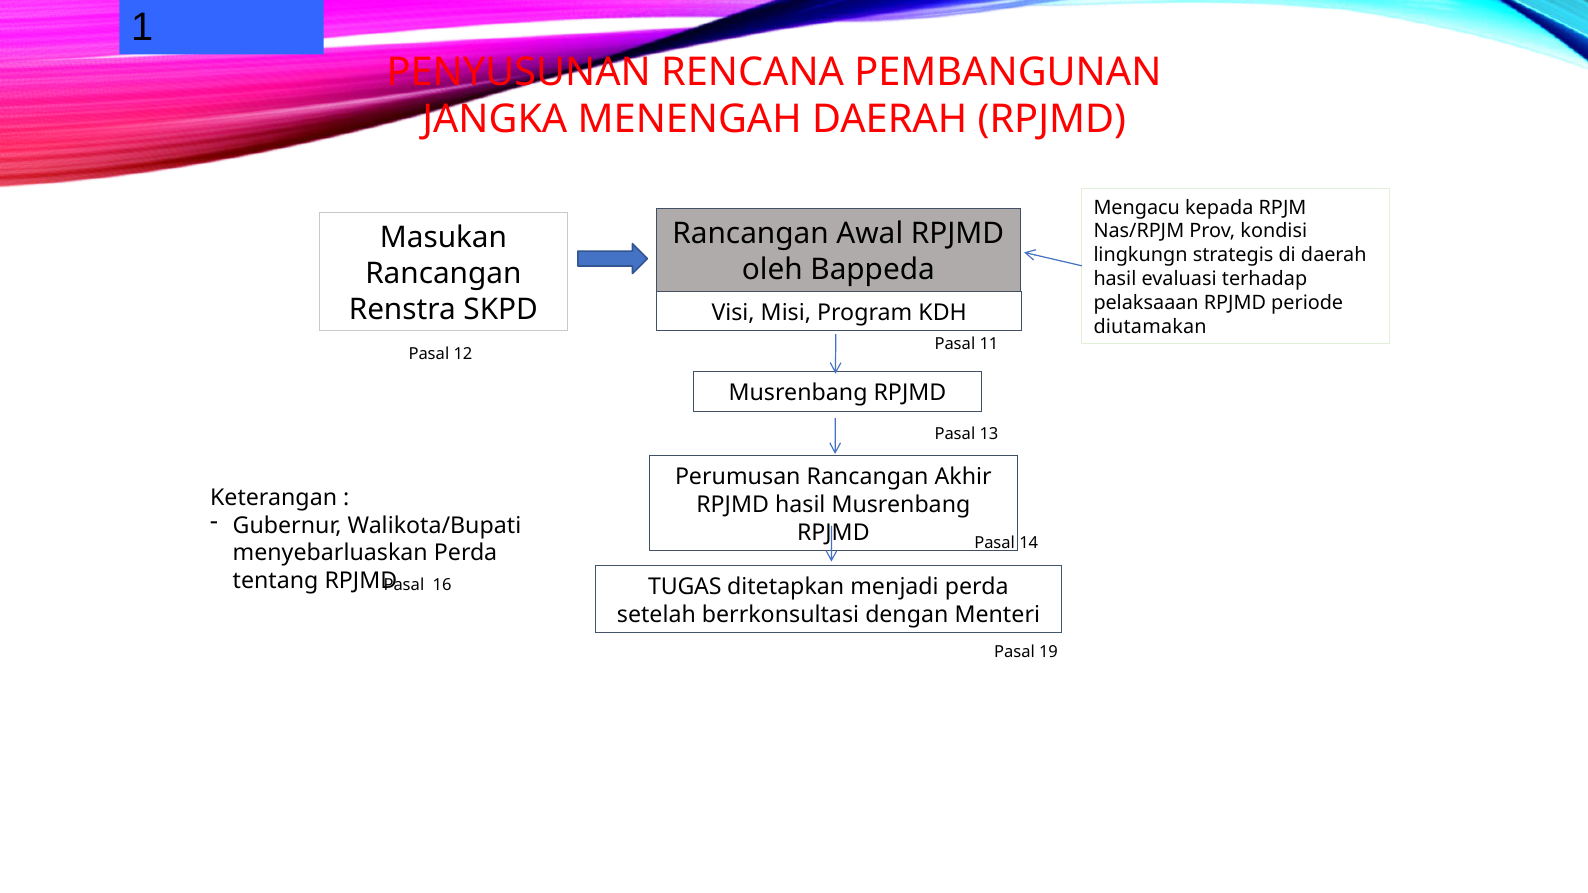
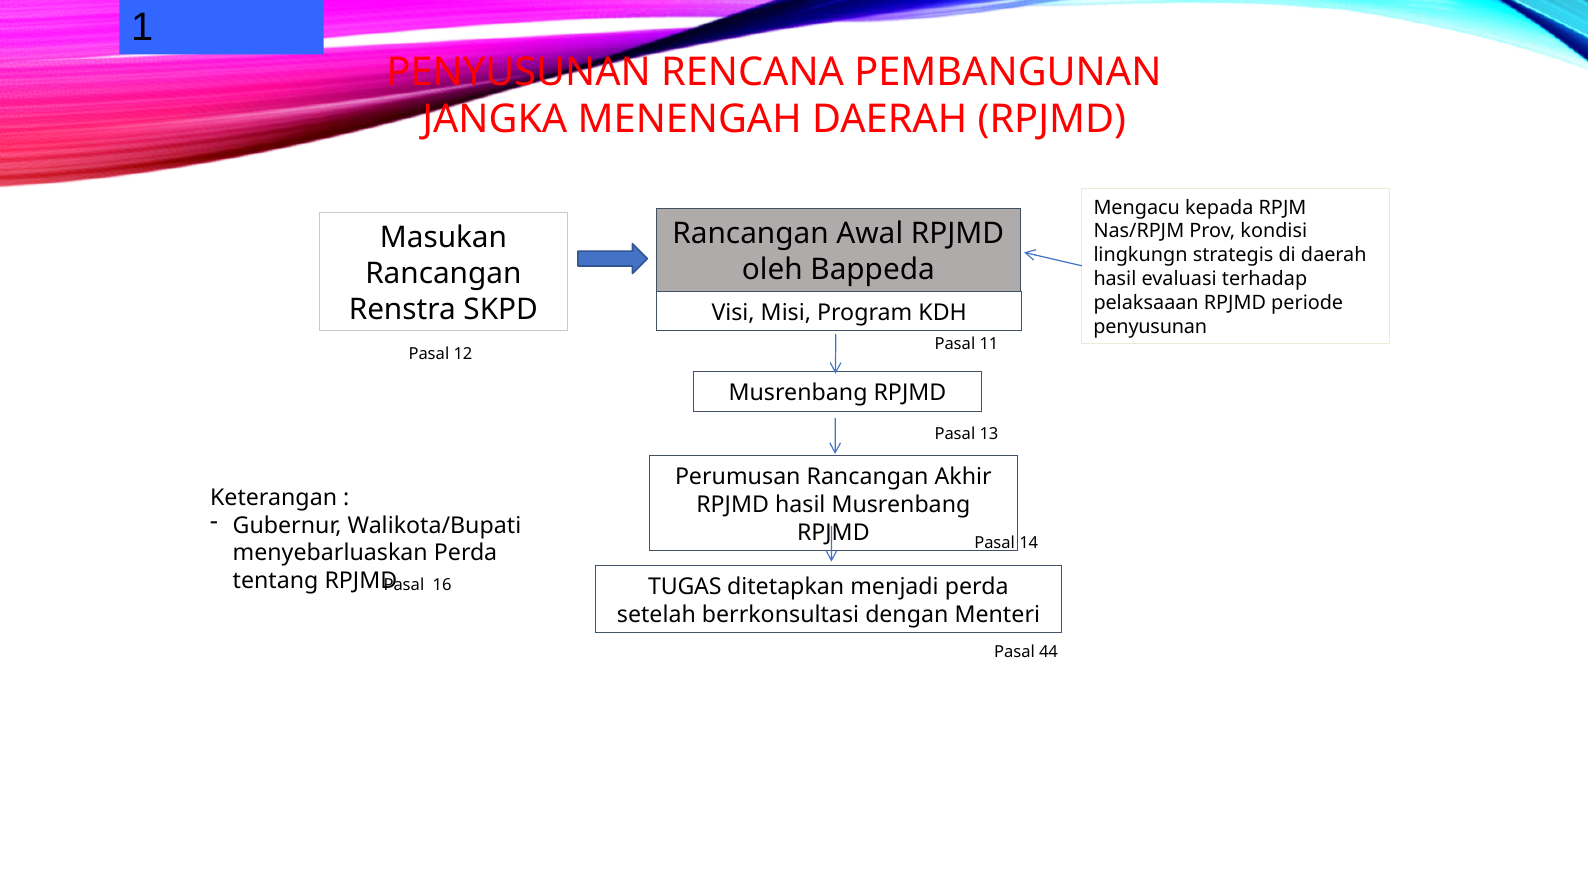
diutamakan at (1150, 327): diutamakan -> penyusunan
19: 19 -> 44
